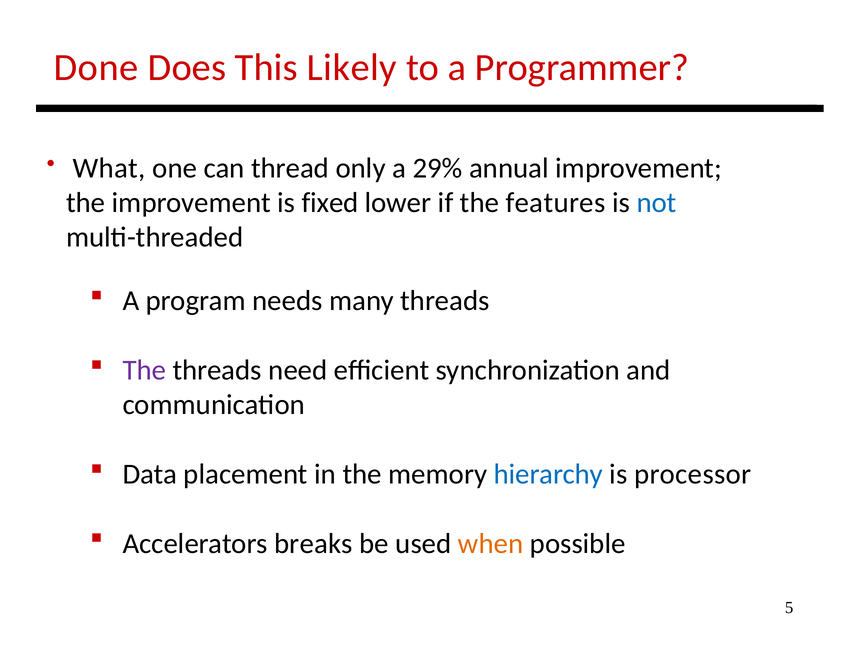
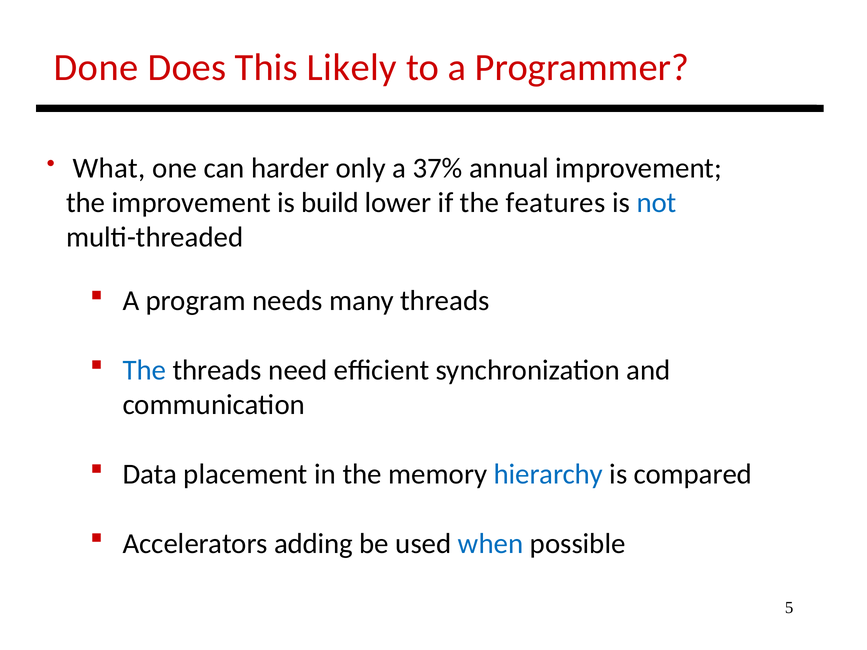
thread: thread -> harder
29%: 29% -> 37%
fixed: fixed -> build
The at (144, 370) colour: purple -> blue
processor: processor -> compared
breaks: breaks -> adding
when colour: orange -> blue
